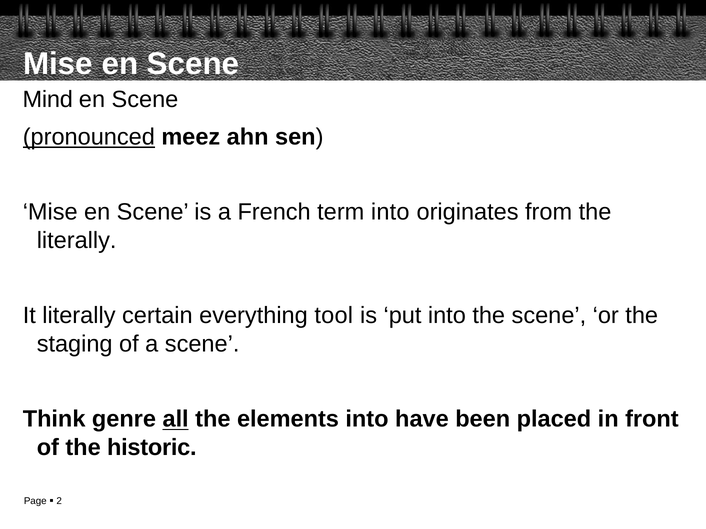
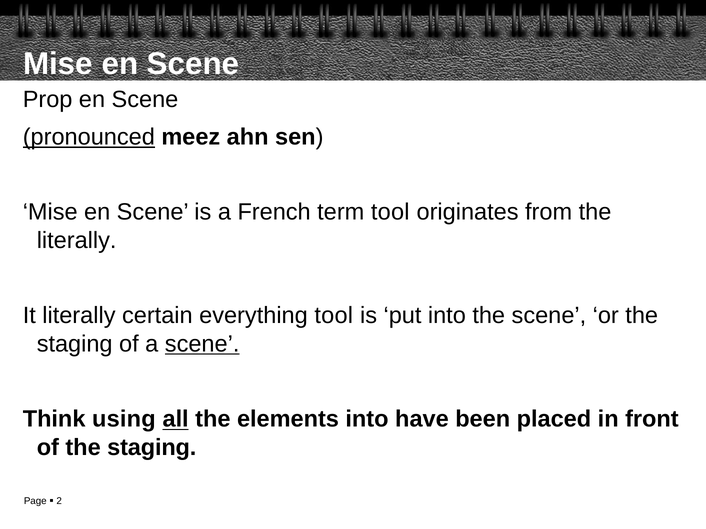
Mind: Mind -> Prop
term into: into -> tool
scene at (202, 344) underline: none -> present
genre: genre -> using
of the historic: historic -> staging
